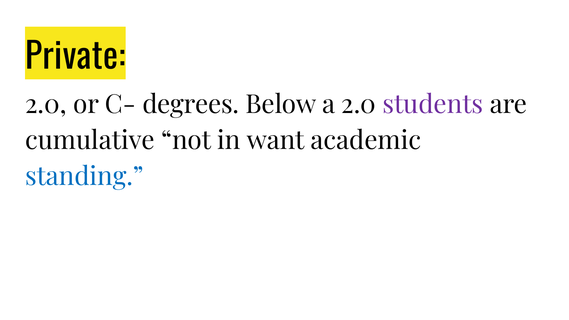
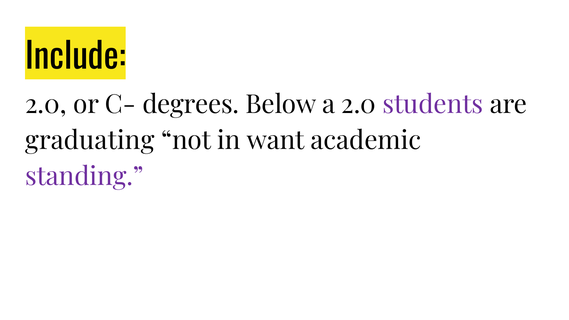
Private: Private -> Include
cumulative: cumulative -> graduating
standing colour: blue -> purple
